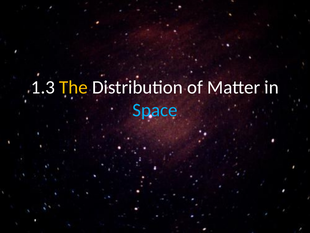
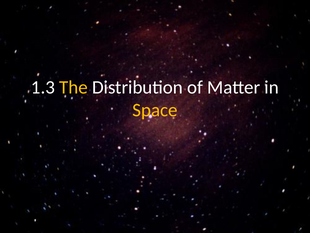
Space colour: light blue -> yellow
